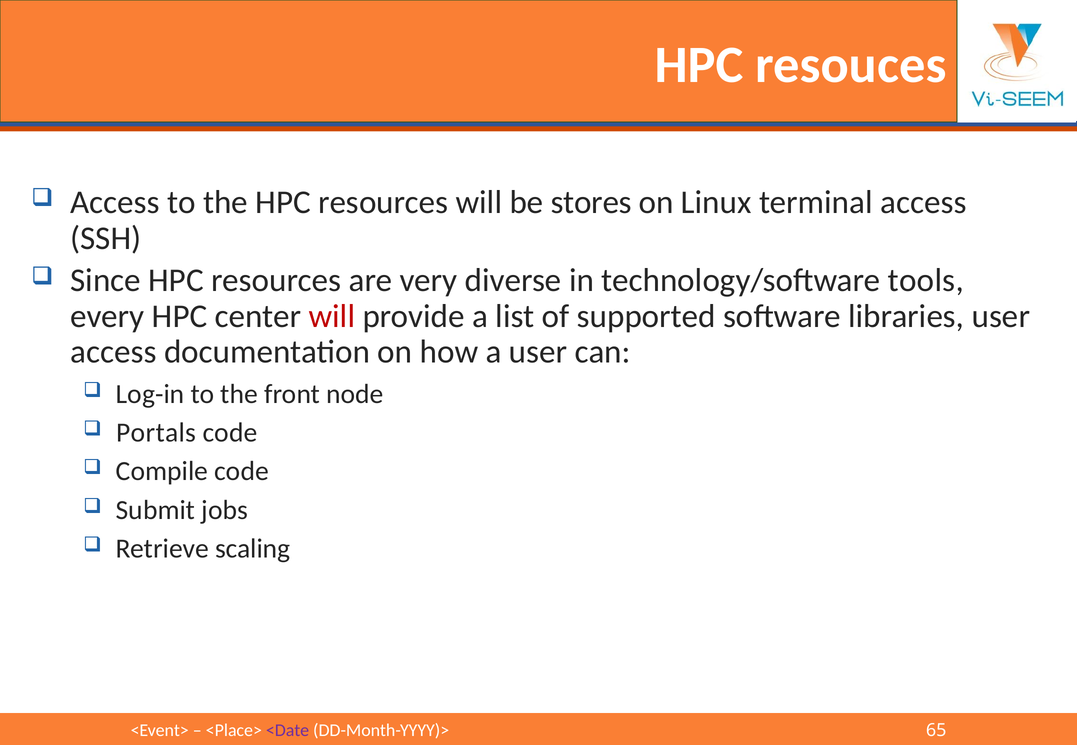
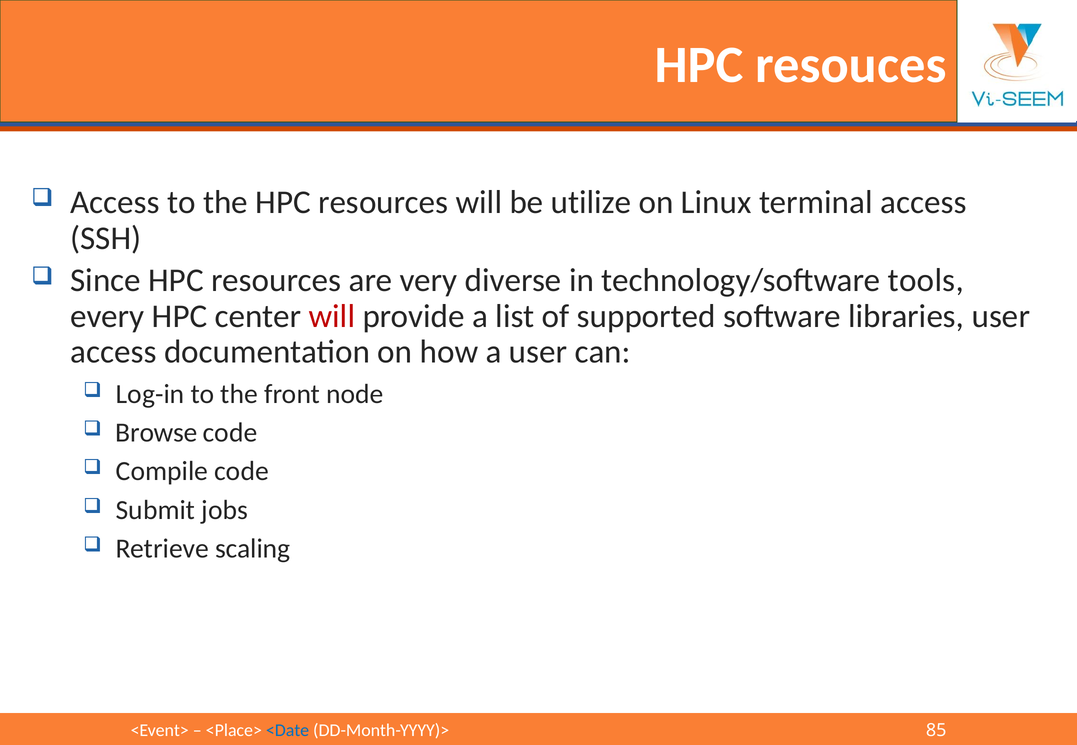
stores: stores -> utilize
Portals: Portals -> Browse
<Date colour: purple -> blue
65: 65 -> 85
